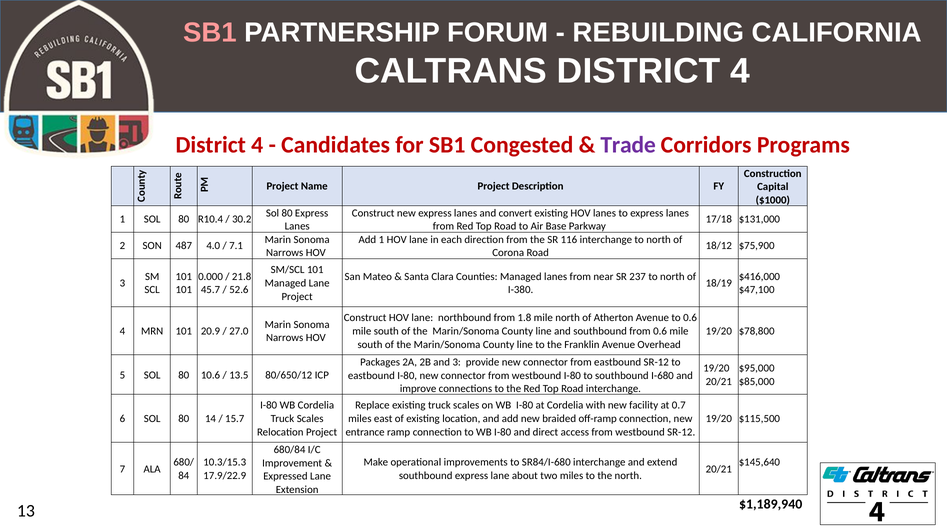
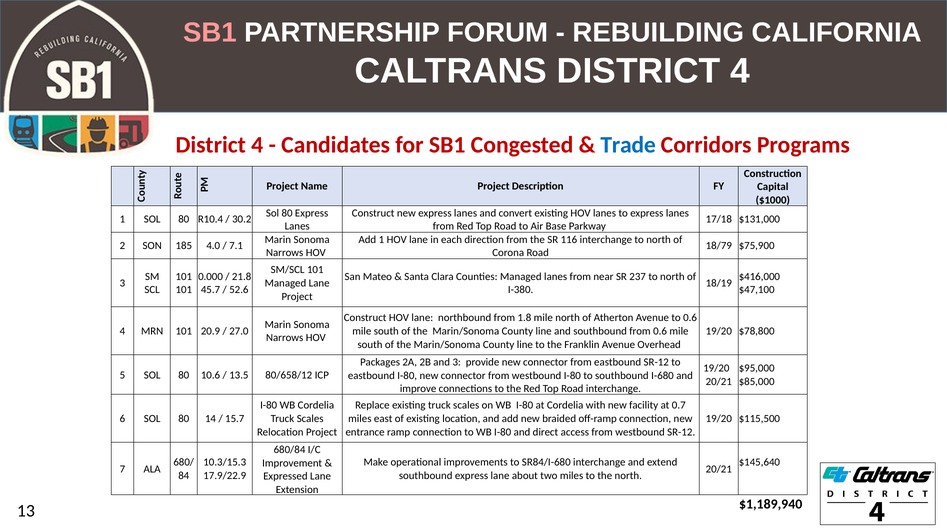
Trade colour: purple -> blue
487: 487 -> 185
18/12: 18/12 -> 18/79
80/650/12: 80/650/12 -> 80/658/12
